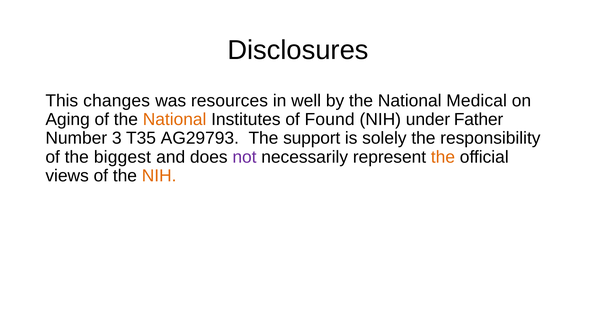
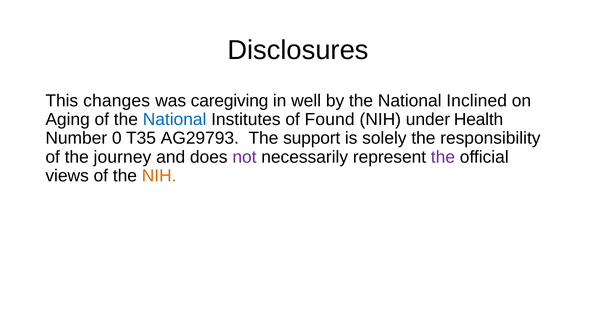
resources: resources -> caregiving
Medical: Medical -> Inclined
National at (175, 120) colour: orange -> blue
Father: Father -> Health
3: 3 -> 0
biggest: biggest -> journey
the at (443, 157) colour: orange -> purple
